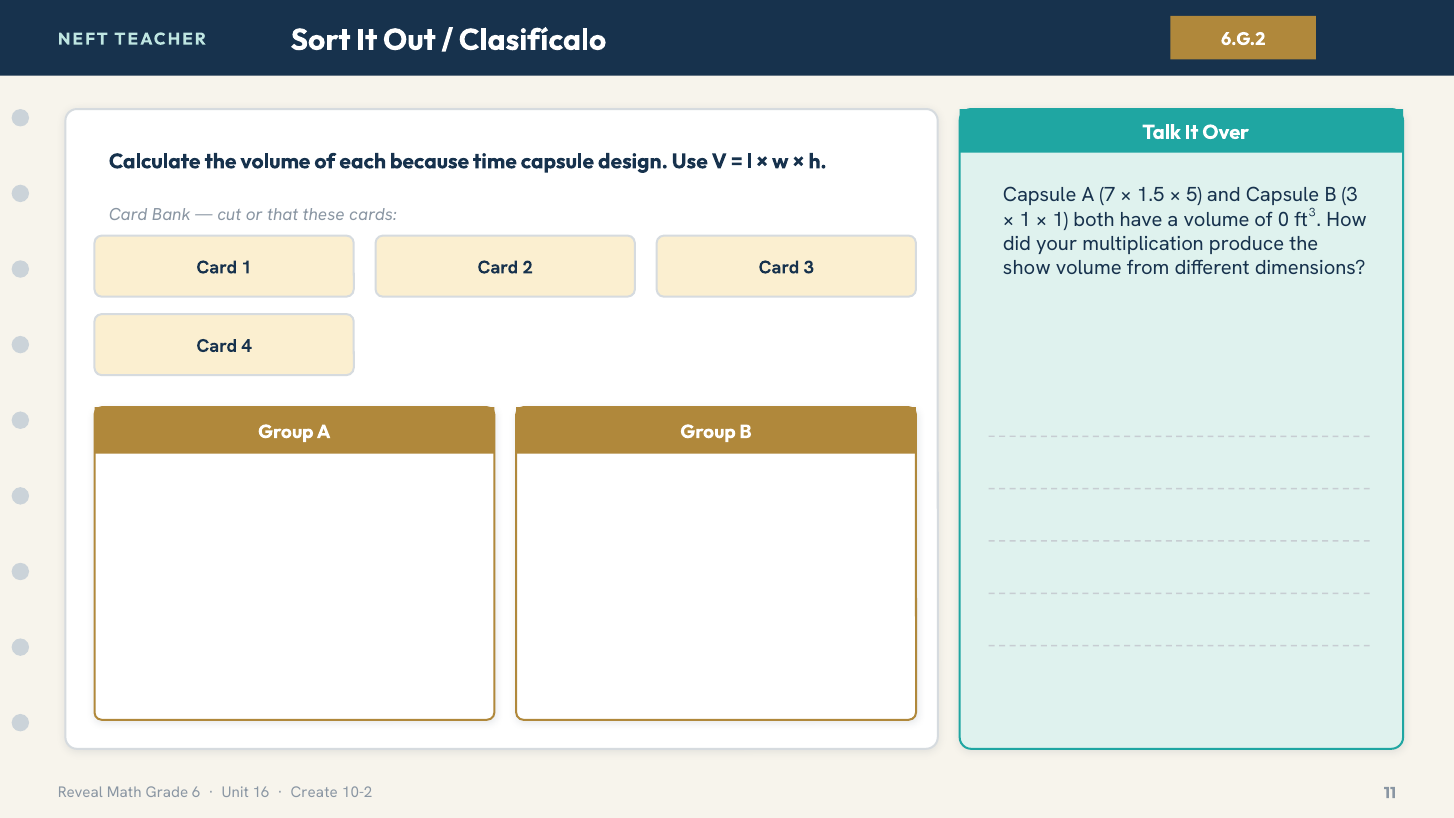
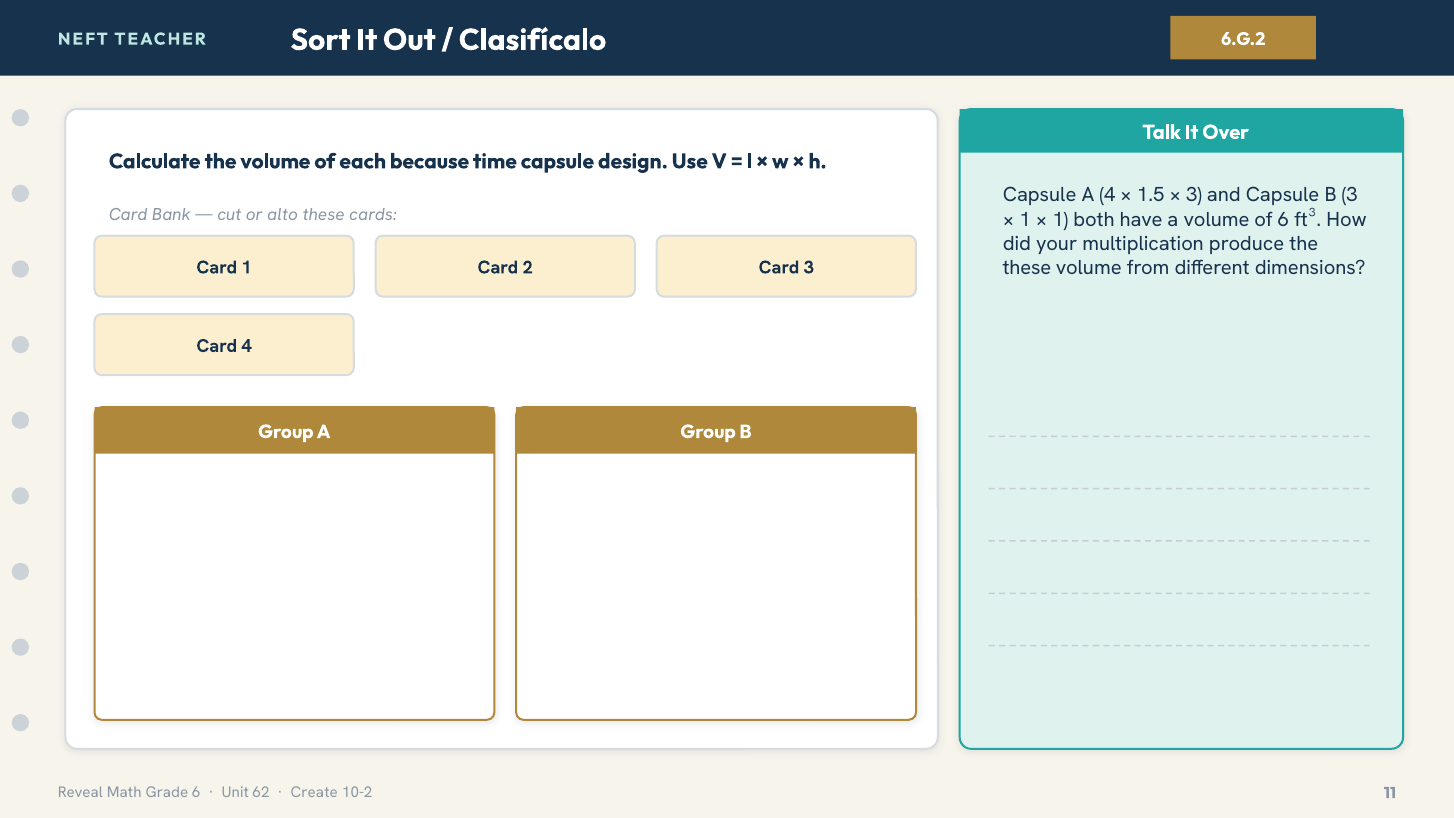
A 7: 7 -> 4
5 at (1194, 195): 5 -> 3
that: that -> alto
of 0: 0 -> 6
show at (1027, 268): show -> these
16: 16 -> 62
